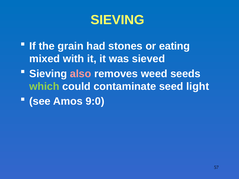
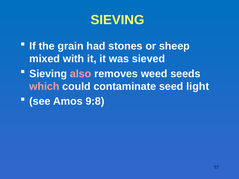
eating: eating -> sheep
which colour: light green -> pink
9:0: 9:0 -> 9:8
